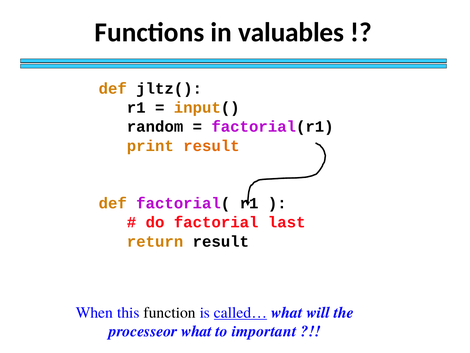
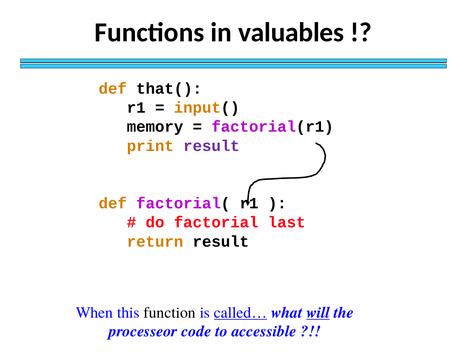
jltz(: jltz( -> that(
random: random -> memory
result at (211, 146) colour: orange -> purple
will underline: none -> present
processeor what: what -> code
important: important -> accessible
